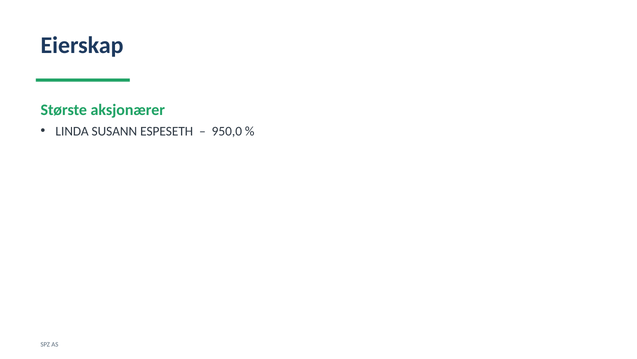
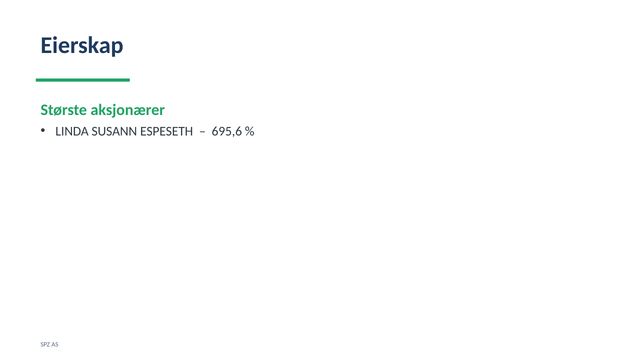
950,0: 950,0 -> 695,6
